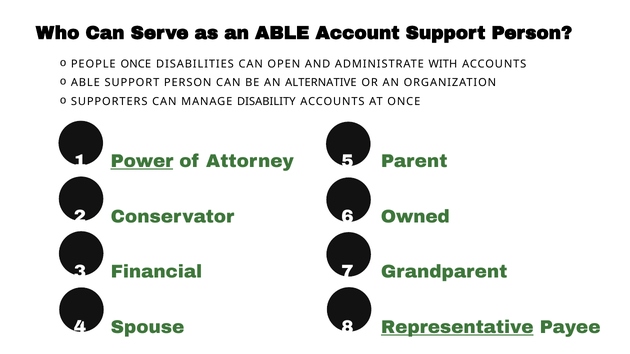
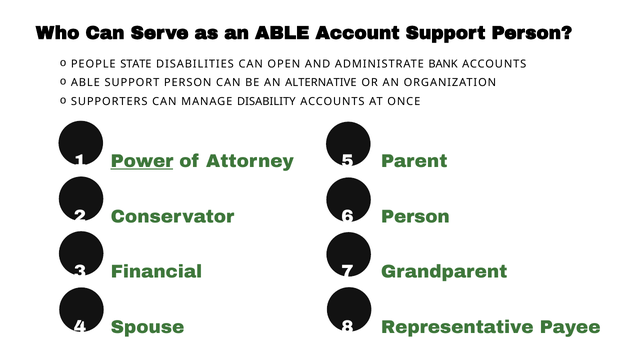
PEOPLE ONCE: ONCE -> STATE
WITH: WITH -> BANK
Owned at (415, 217): Owned -> Person
Representative underline: present -> none
